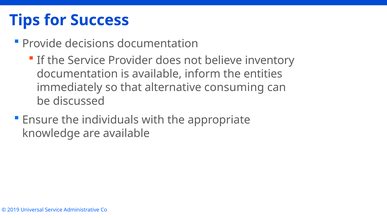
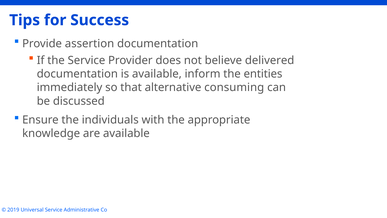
decisions: decisions -> assertion
inventory: inventory -> delivered
